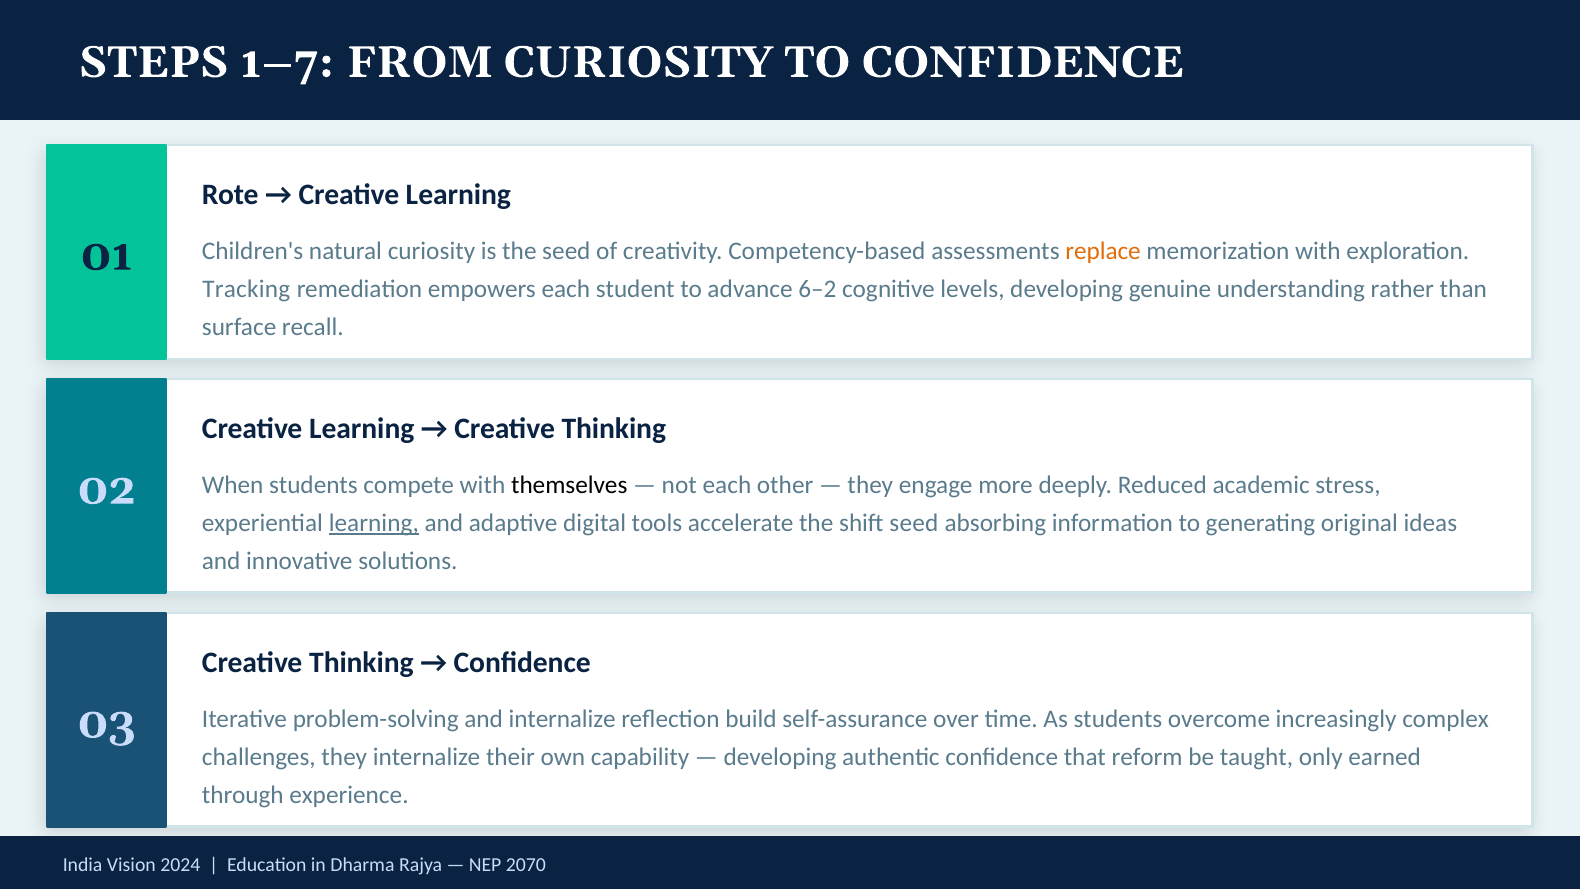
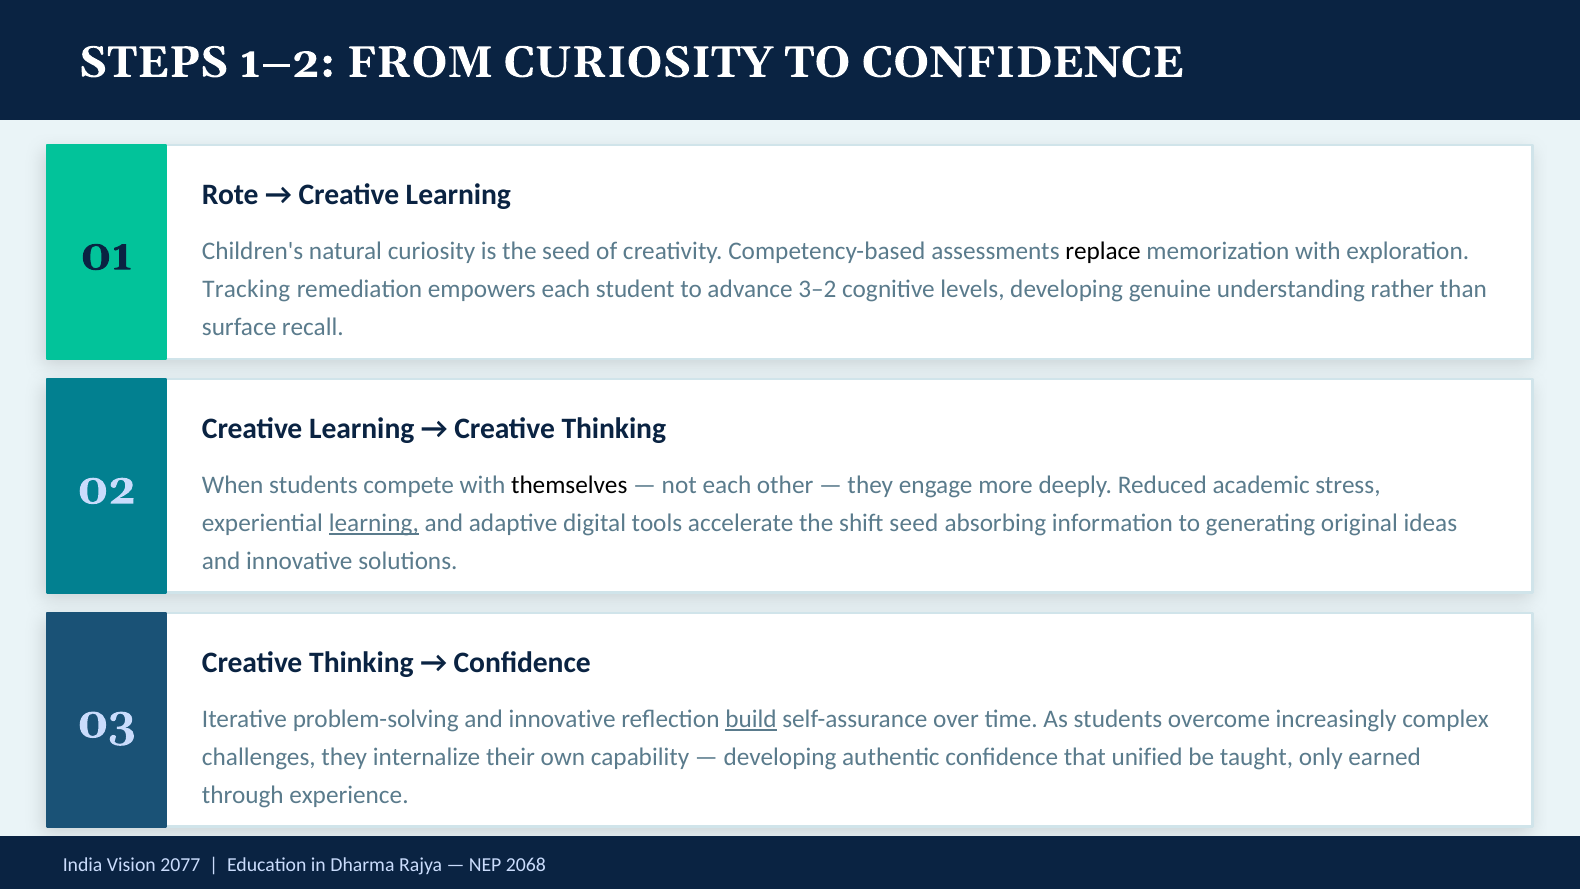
1–7: 1–7 -> 1–2
replace colour: orange -> black
6–2: 6–2 -> 3–2
problem-solving and internalize: internalize -> innovative
build underline: none -> present
reform: reform -> unified
2024: 2024 -> 2077
2070: 2070 -> 2068
